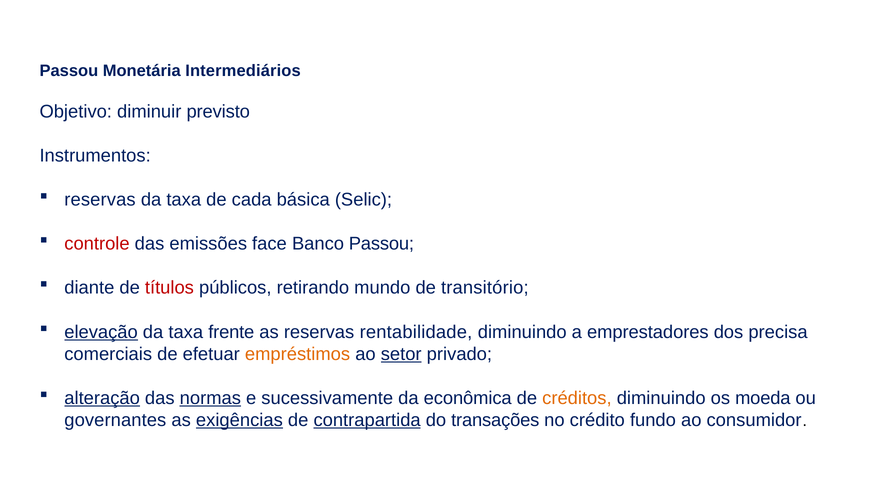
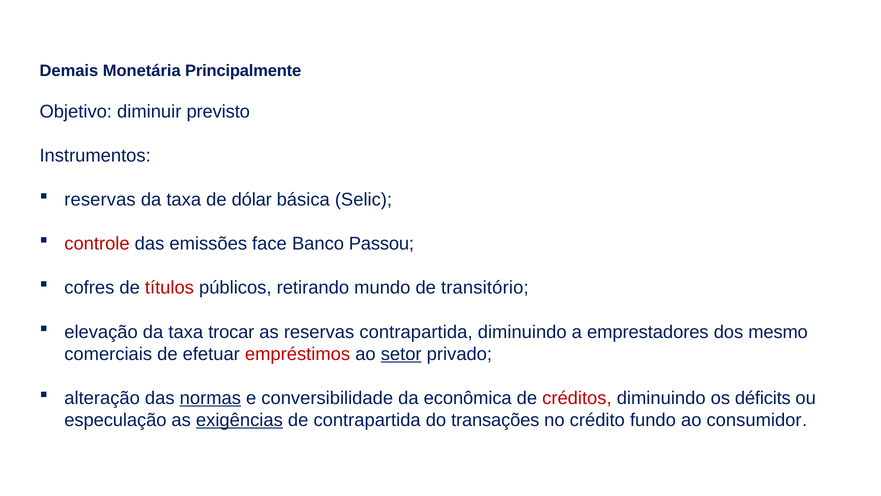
Passou at (69, 70): Passou -> Demais
Intermediários: Intermediários -> Principalmente
cada: cada -> dólar
diante: diante -> cofres
elevação underline: present -> none
frente: frente -> trocar
reservas rentabilidade: rentabilidade -> contrapartida
precisa: precisa -> mesmo
empréstimos colour: orange -> red
alteração underline: present -> none
sucessivamente: sucessivamente -> conversibilidade
créditos colour: orange -> red
moeda: moeda -> déficits
governantes: governantes -> especulação
contrapartida at (367, 420) underline: present -> none
